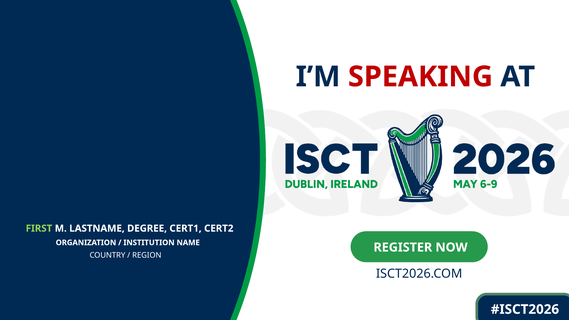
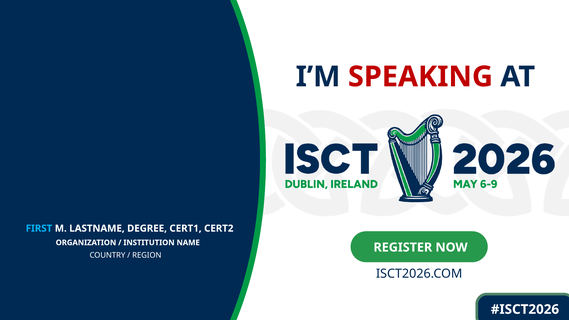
FIRST colour: light green -> light blue
